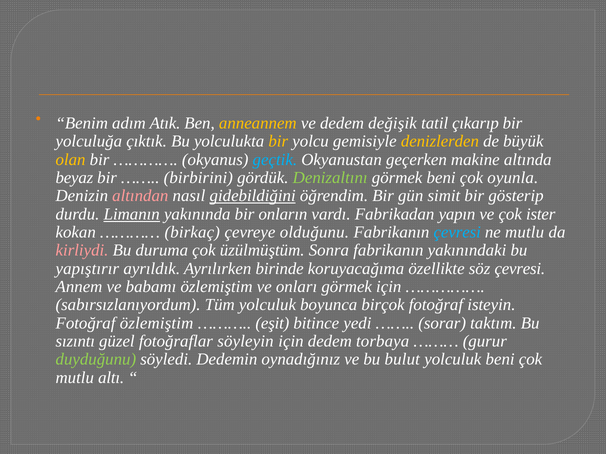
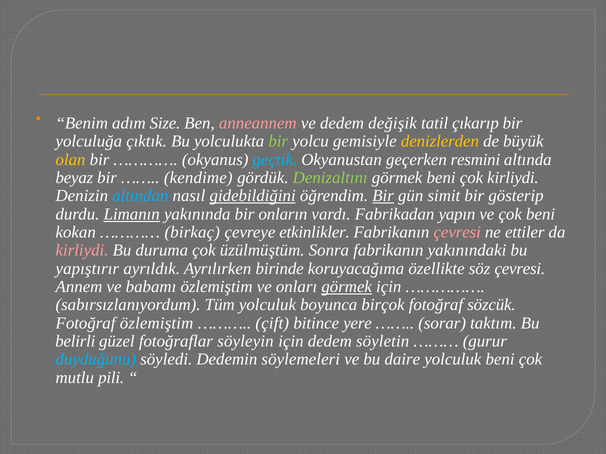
Atık: Atık -> Size
anneannem colour: yellow -> pink
bir at (278, 142) colour: yellow -> light green
makine: makine -> resmini
birbirini: birbirini -> kendime
çok oyunla: oyunla -> kirliydi
altından colour: pink -> light blue
Bir at (383, 196) underline: none -> present
çok ister: ister -> beni
olduğunu: olduğunu -> etkinlikler
çevresi at (457, 232) colour: light blue -> pink
ne mutlu: mutlu -> ettiler
görmek at (347, 287) underline: none -> present
isteyin: isteyin -> sözcük
eşit: eşit -> çift
yedi: yedi -> yere
sızıntı: sızıntı -> belirli
torbaya: torbaya -> söyletin
duyduğunu colour: light green -> light blue
oynadığınız: oynadığınız -> söylemeleri
bulut: bulut -> daire
altı: altı -> pili
